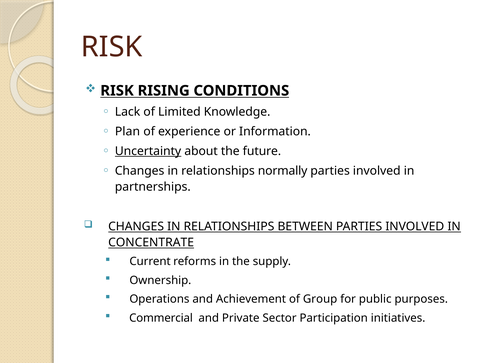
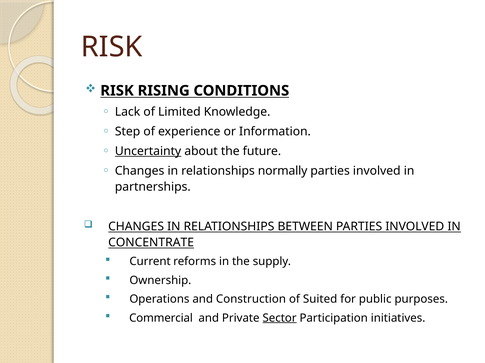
Plan: Plan -> Step
Achievement: Achievement -> Construction
Group: Group -> Suited
Sector underline: none -> present
